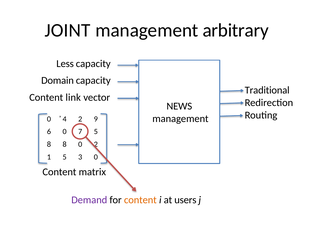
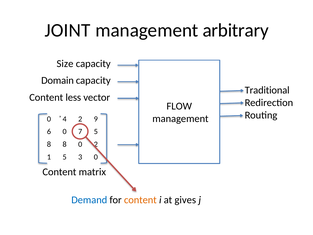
Less: Less -> Size
link: link -> less
NEWS: NEWS -> FLOW
Demand colour: purple -> blue
users: users -> gives
